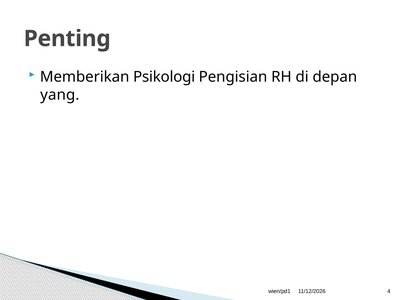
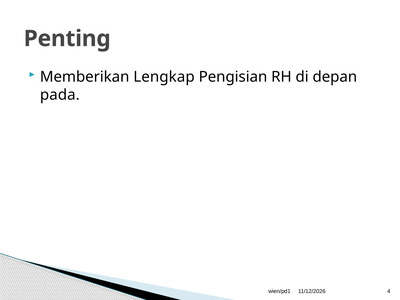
Psikologi: Psikologi -> Lengkap
yang: yang -> pada
